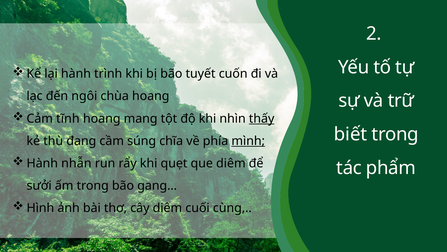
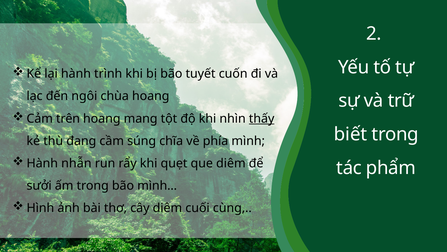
tĩnh: tĩnh -> trên
mình underline: present -> none
gang…: gang… -> mình…
